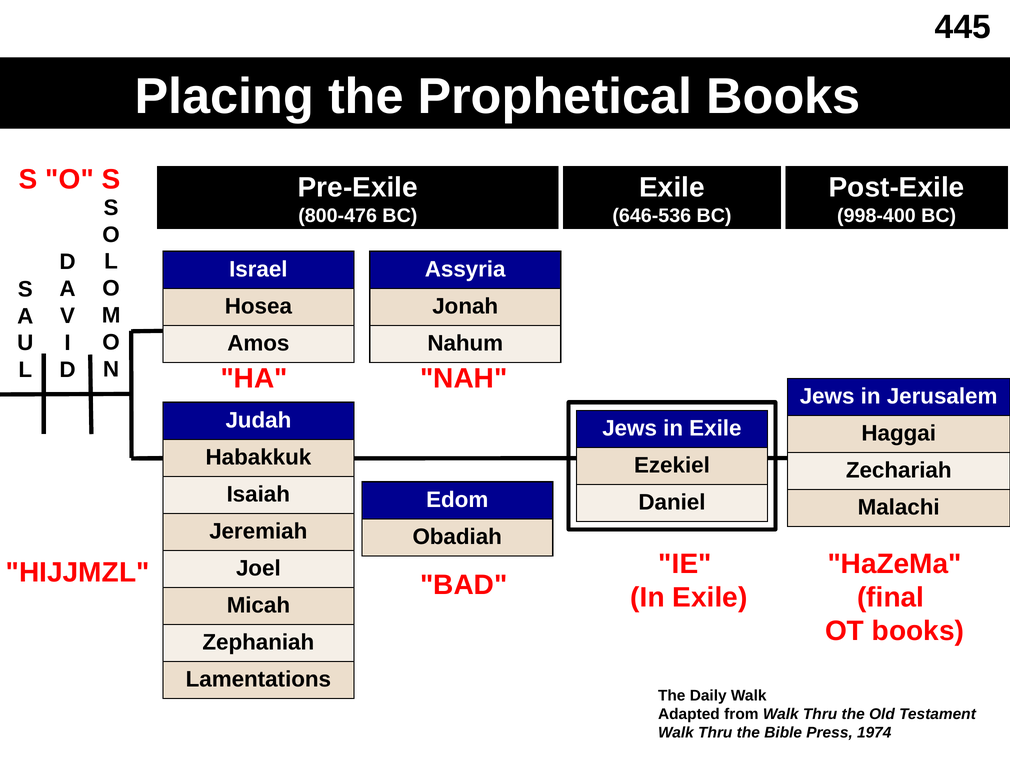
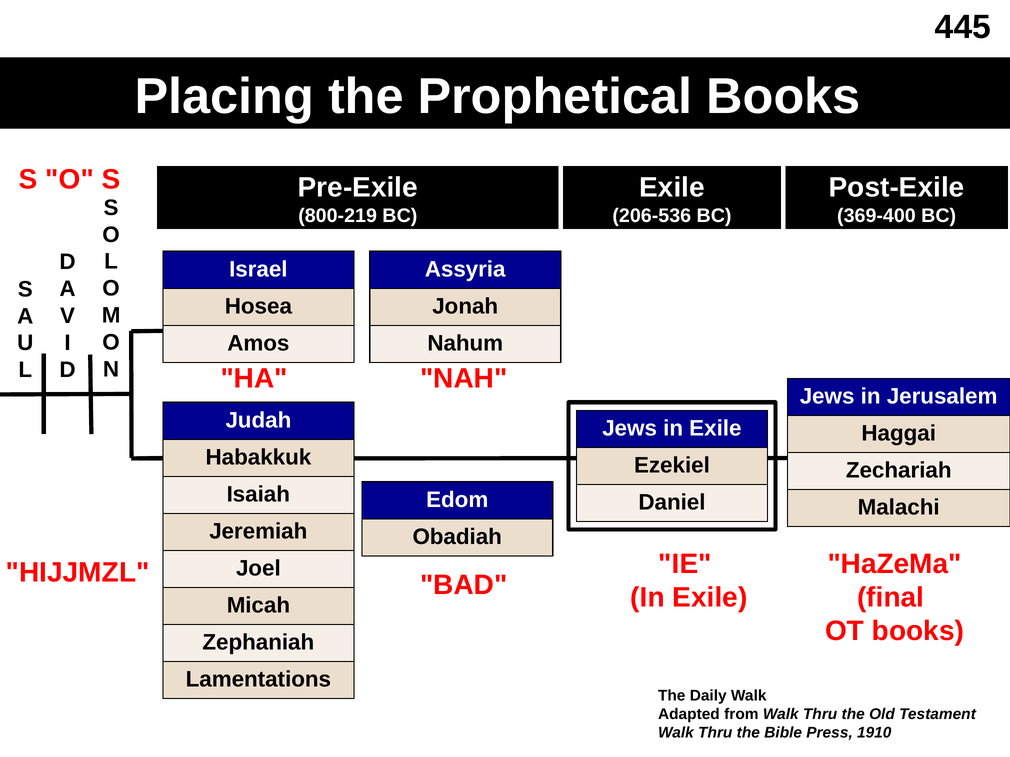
800-476: 800-476 -> 800-219
646-536: 646-536 -> 206-536
998-400: 998-400 -> 369-400
1974: 1974 -> 1910
